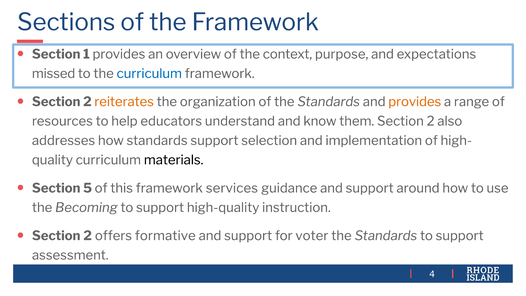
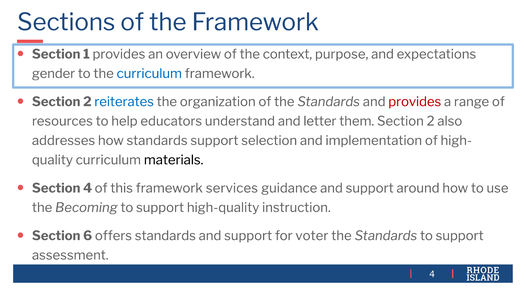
missed: missed -> gender
reiterates colour: orange -> blue
provides at (415, 102) colour: orange -> red
know: know -> letter
Section 5: 5 -> 4
2 at (88, 236): 2 -> 6
offers formative: formative -> standards
